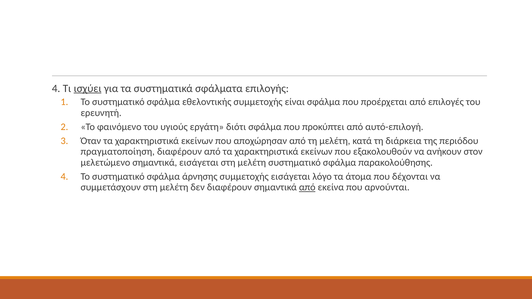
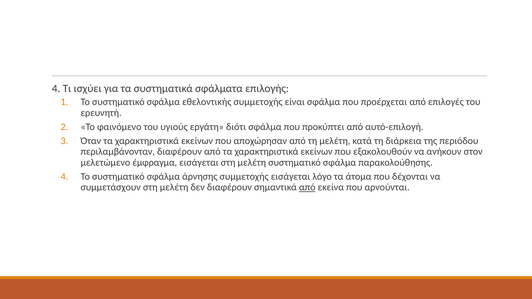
ισχύει underline: present -> none
πραγματοποίηση: πραγματοποίηση -> περιλαμβάνονταν
μελετώμενο σημαντικά: σημαντικά -> έμφραγμα
